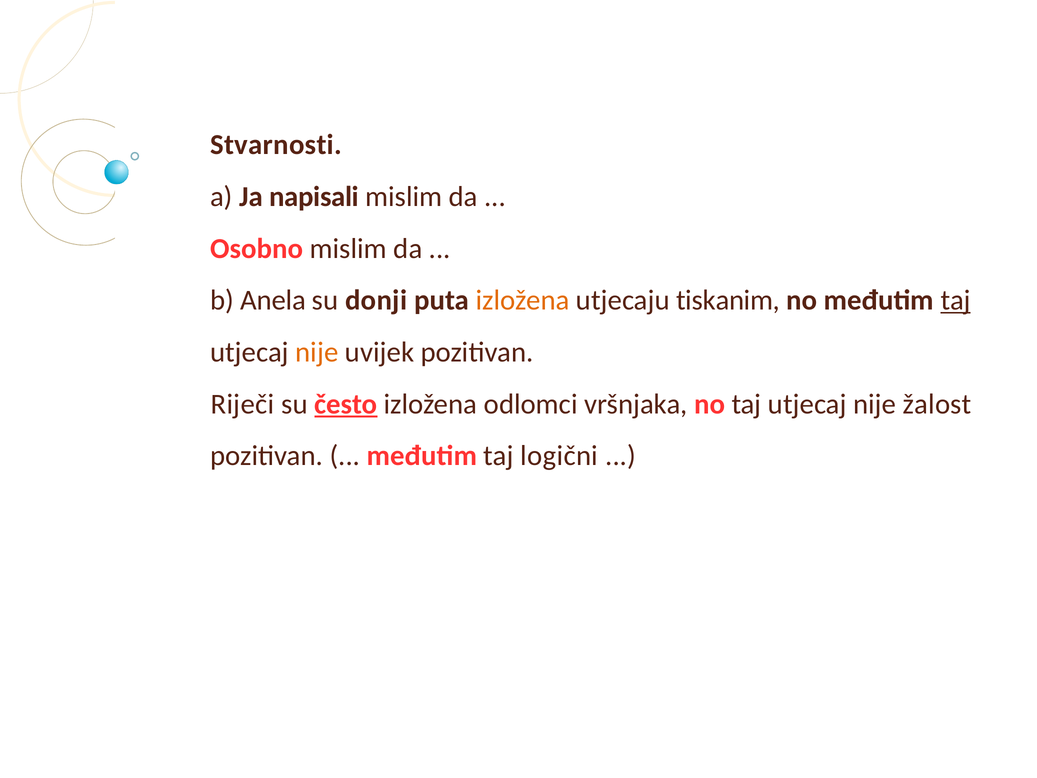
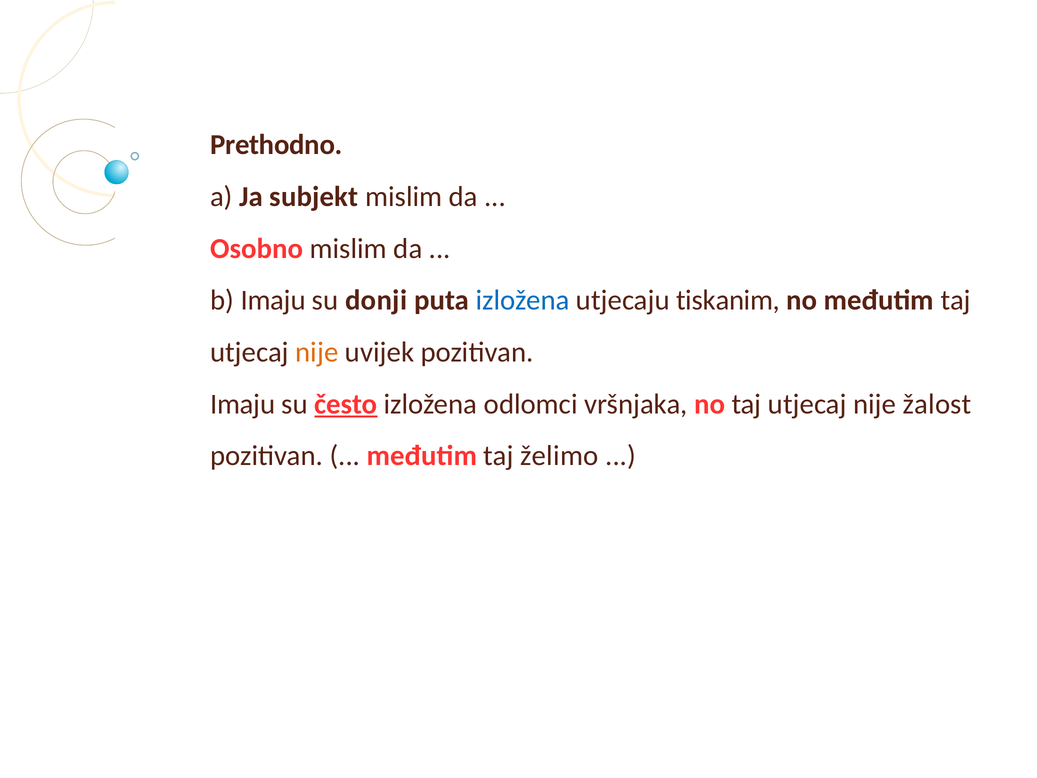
Stvarnosti: Stvarnosti -> Prethodno
napisali: napisali -> subjekt
b Anela: Anela -> Imaju
izložena at (523, 300) colour: orange -> blue
taj at (956, 300) underline: present -> none
Riječi at (242, 404): Riječi -> Imaju
logični: logični -> želimo
